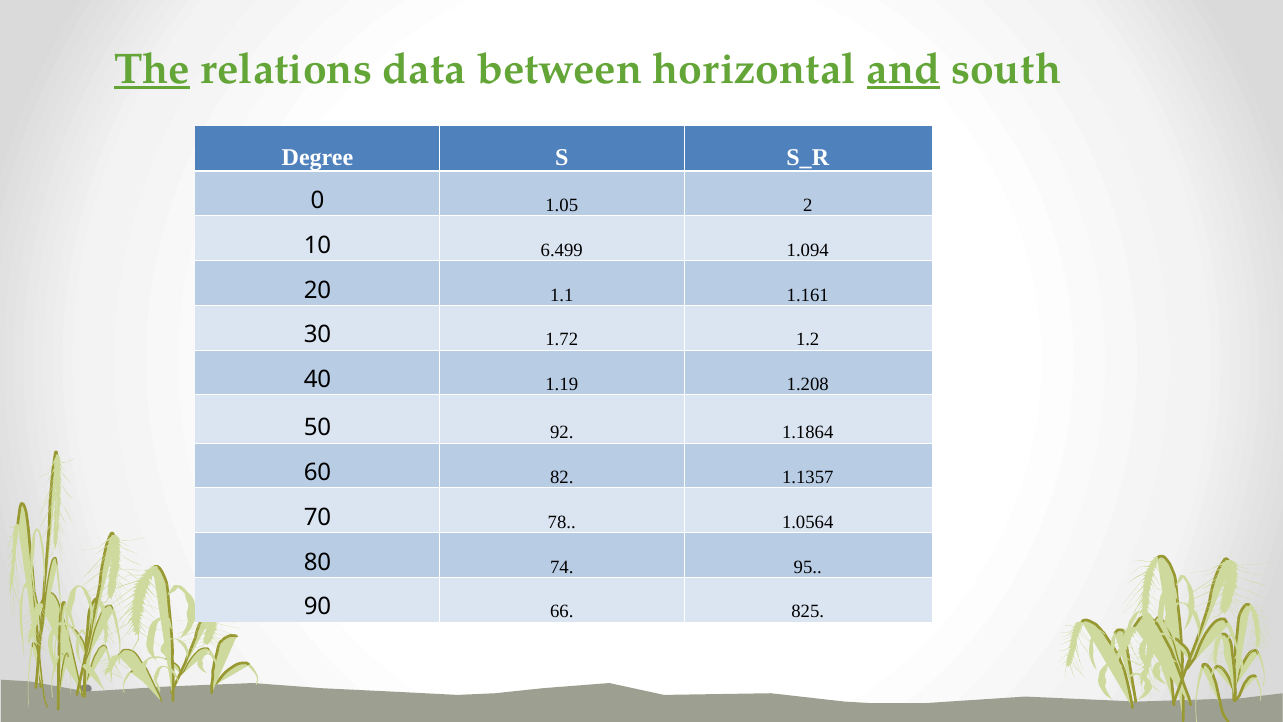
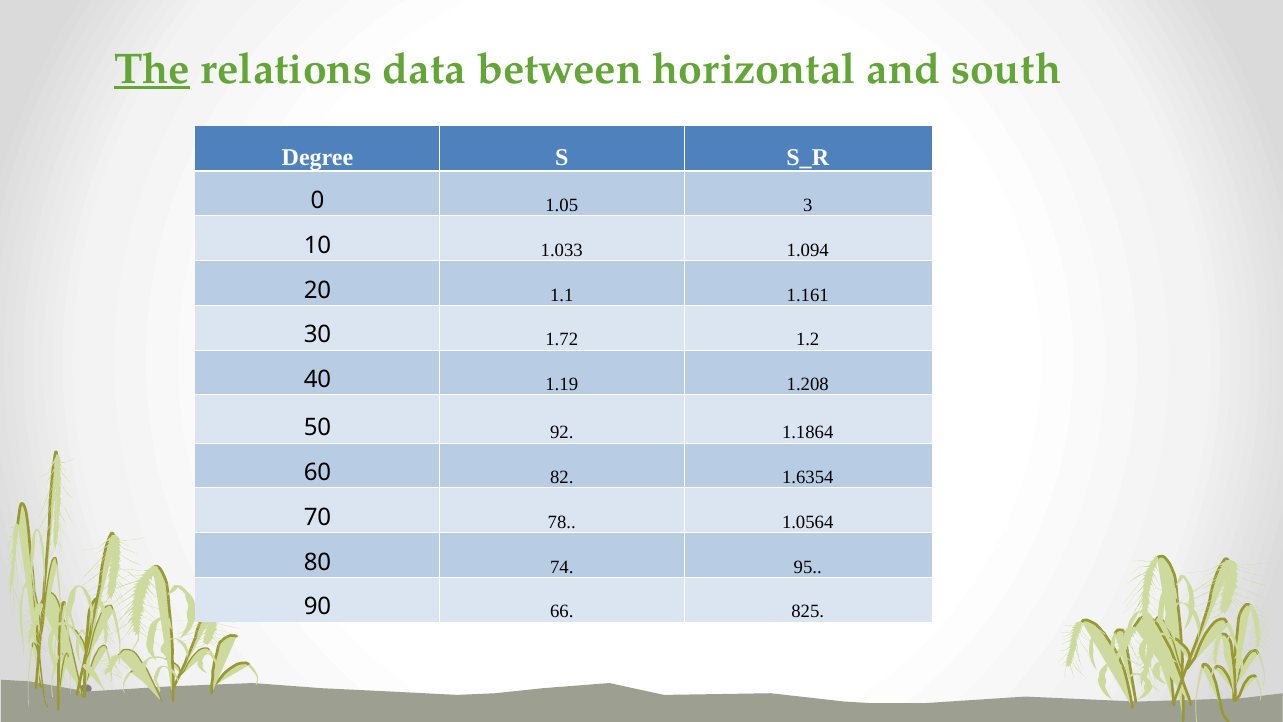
and underline: present -> none
2: 2 -> 3
6.499: 6.499 -> 1.033
1.1357: 1.1357 -> 1.6354
